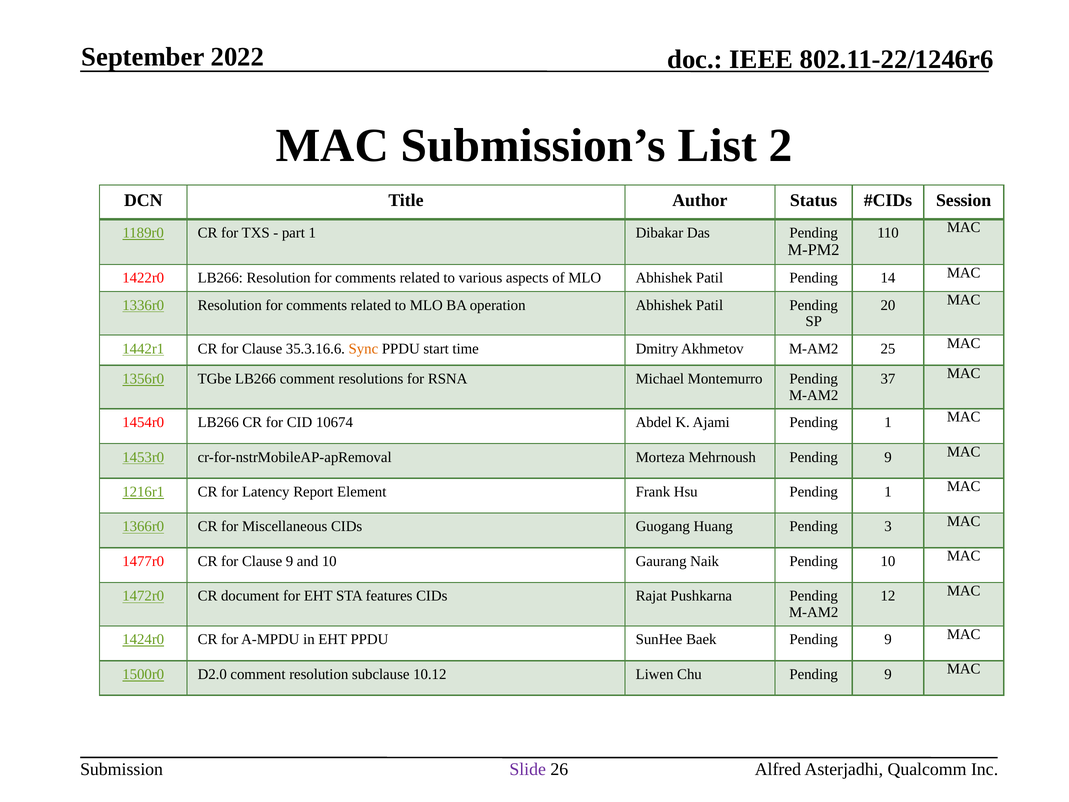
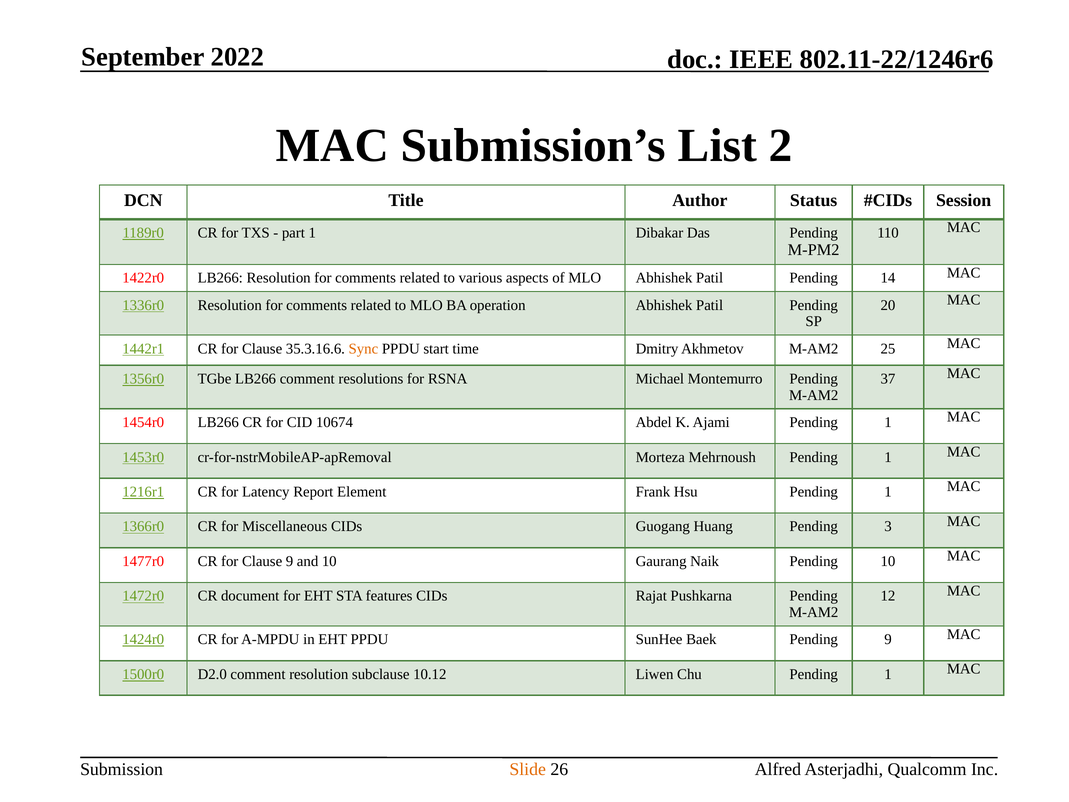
Mehrnoush Pending 9: 9 -> 1
Chu Pending 9: 9 -> 1
Slide colour: purple -> orange
